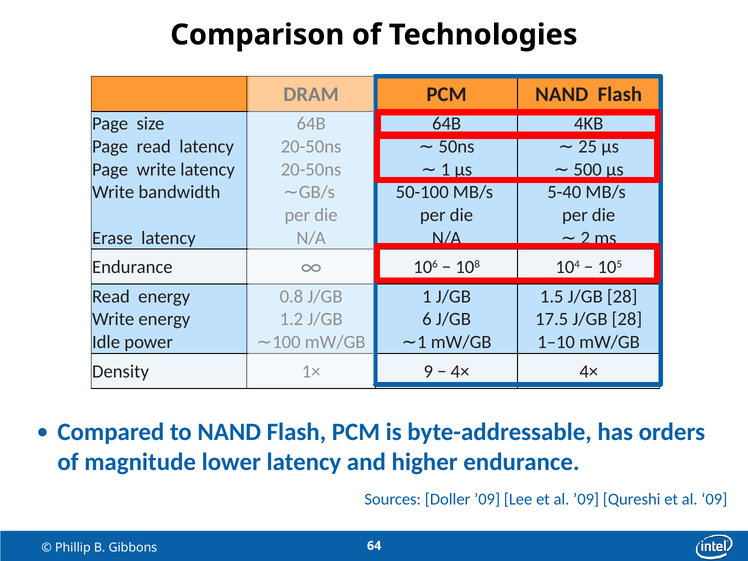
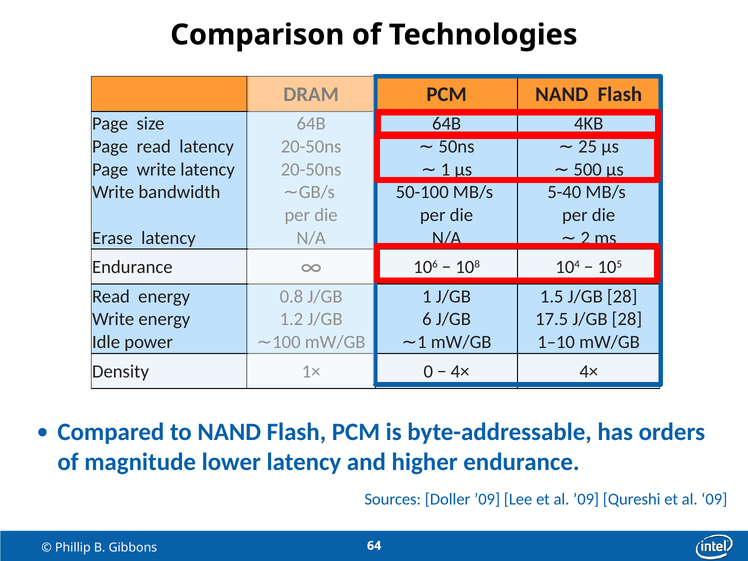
9: 9 -> 0
